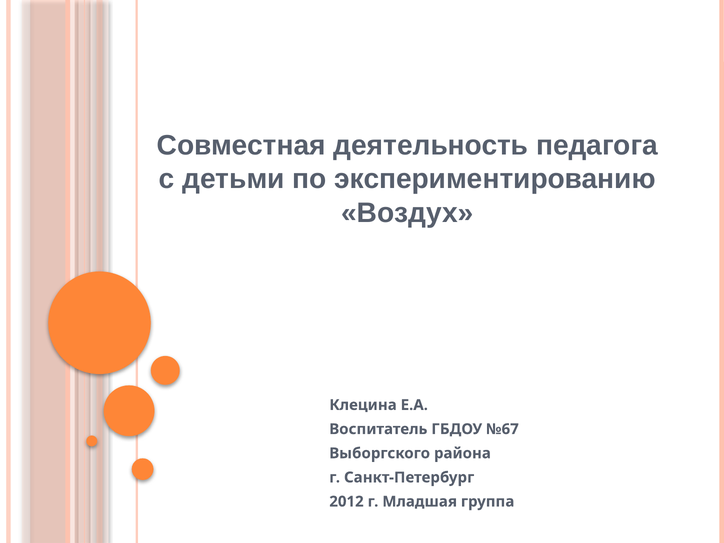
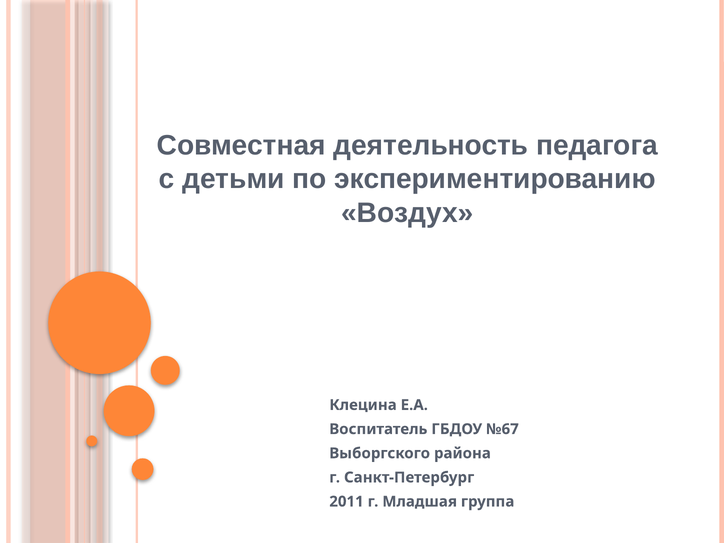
2012: 2012 -> 2011
